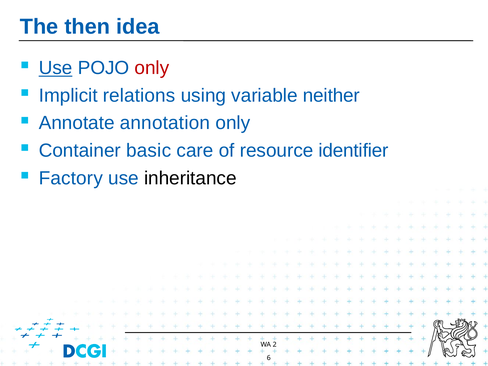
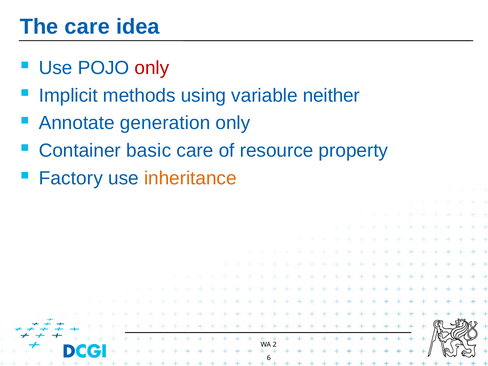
The then: then -> care
Use at (56, 68) underline: present -> none
relations: relations -> methods
annotation: annotation -> generation
identifier: identifier -> property
inheritance colour: black -> orange
